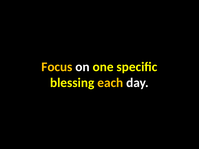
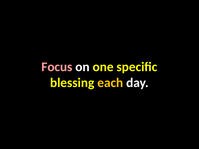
Focus colour: yellow -> pink
